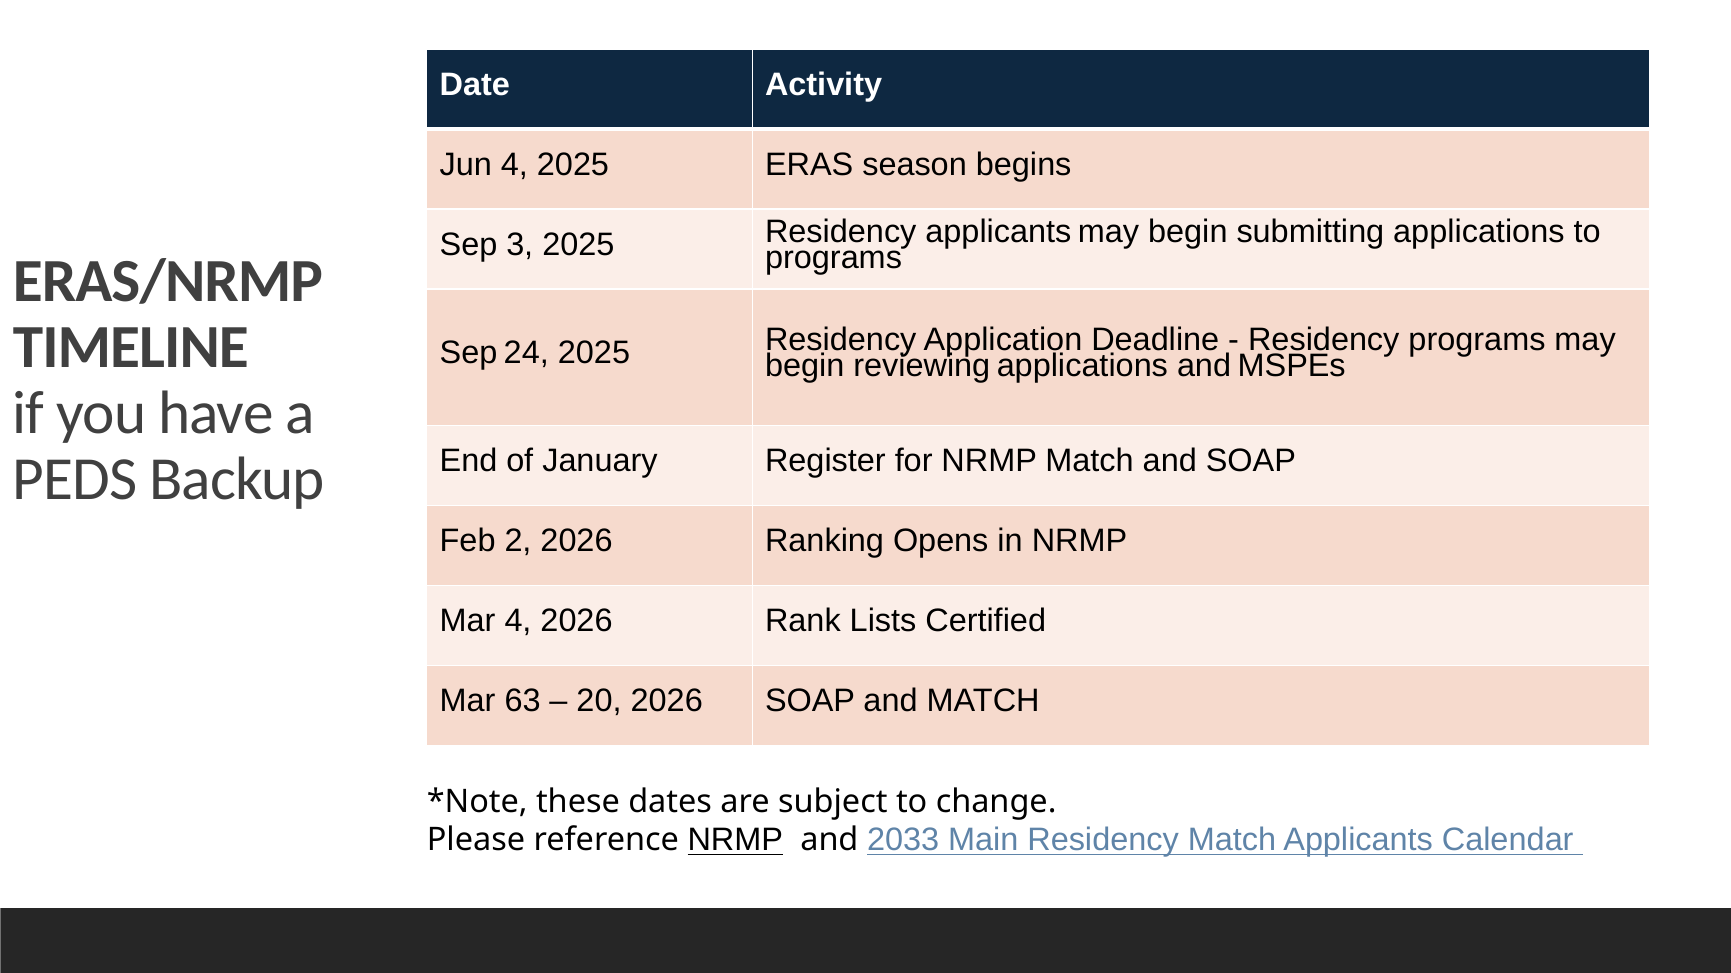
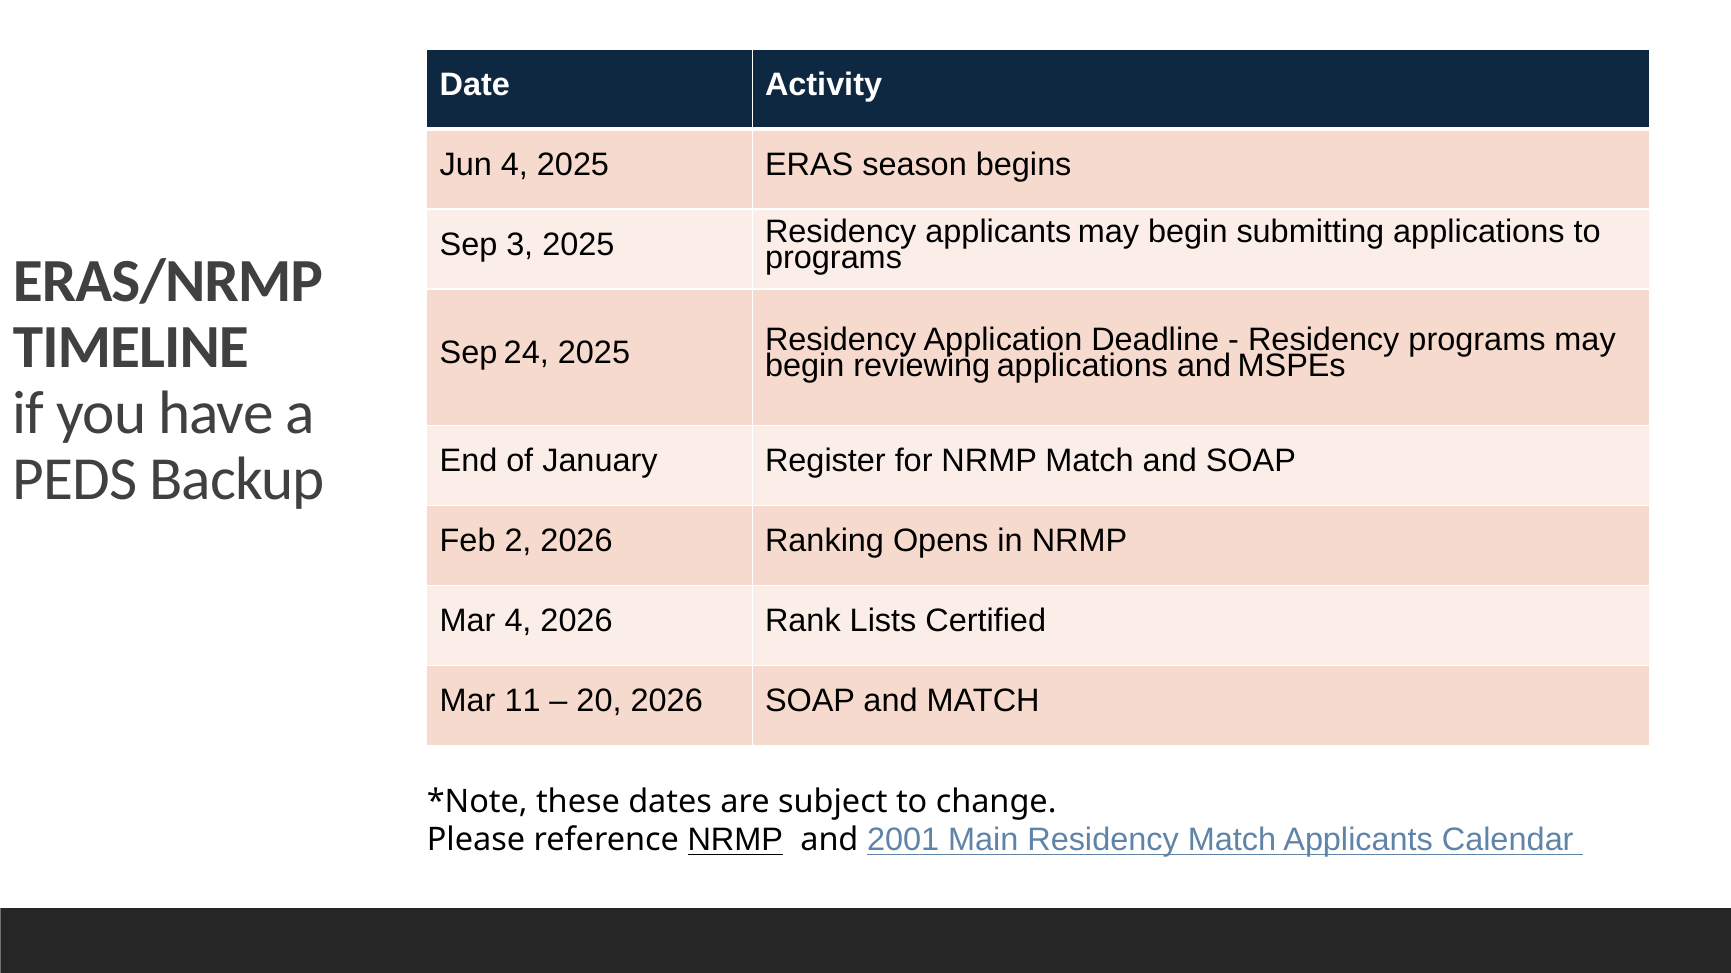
63: 63 -> 11
2033: 2033 -> 2001
